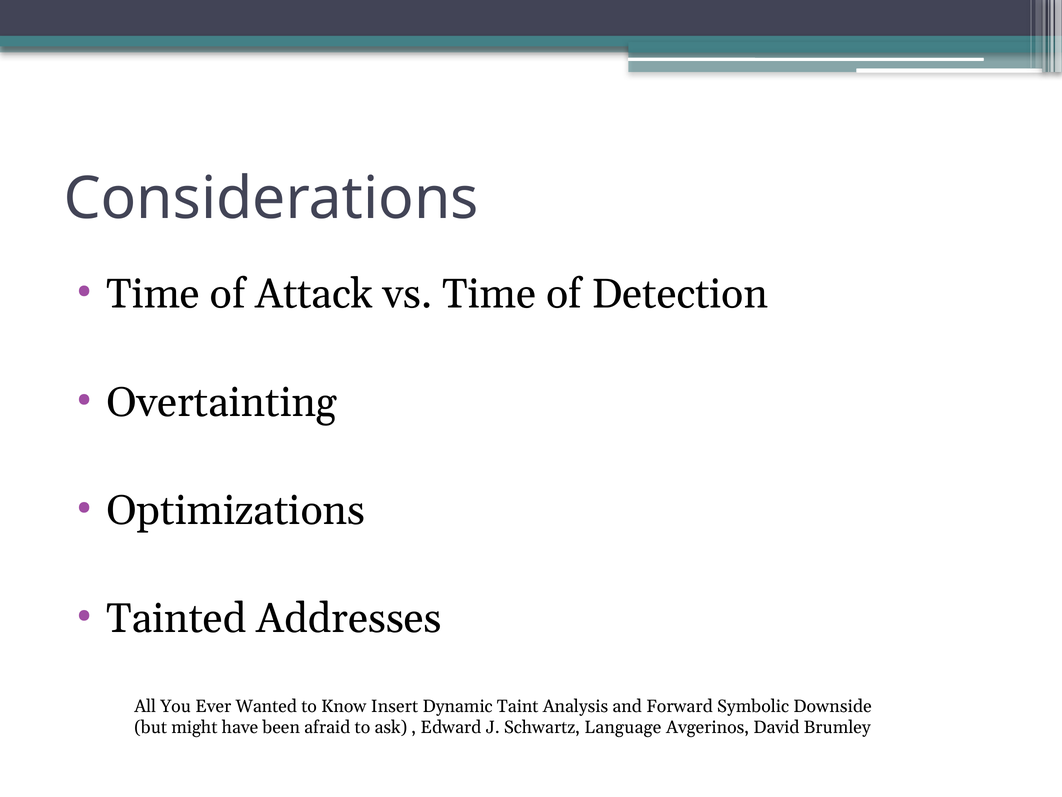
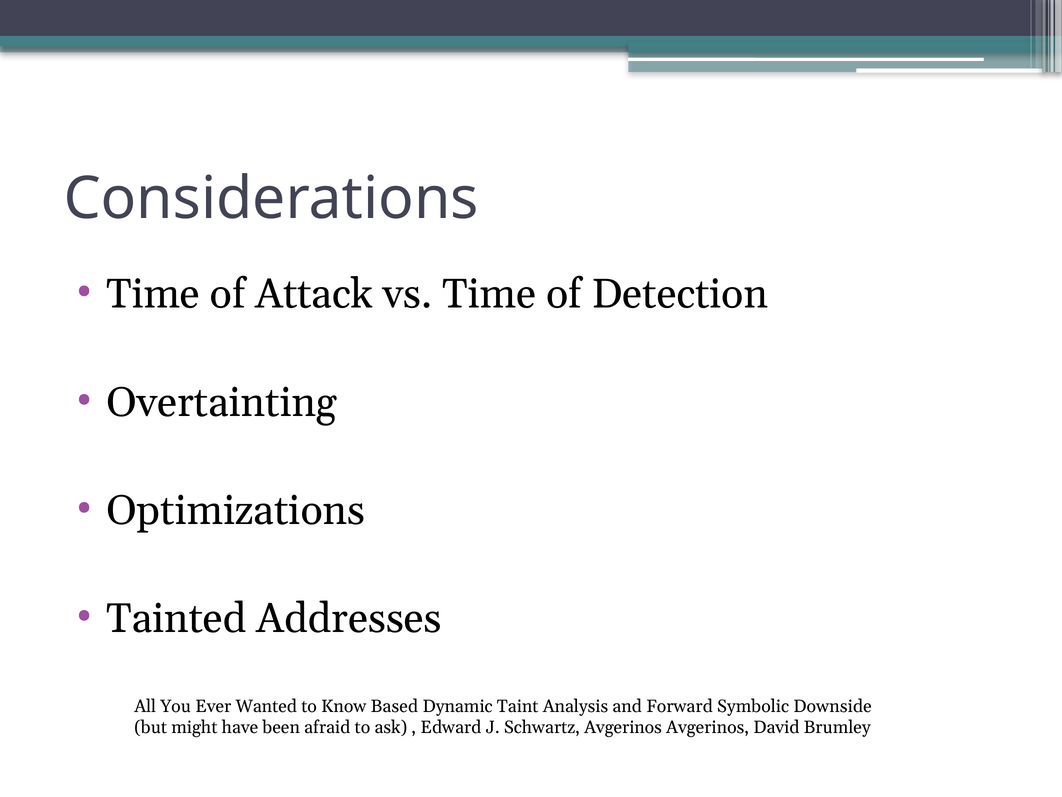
Insert: Insert -> Based
Schwartz Language: Language -> Avgerinos
